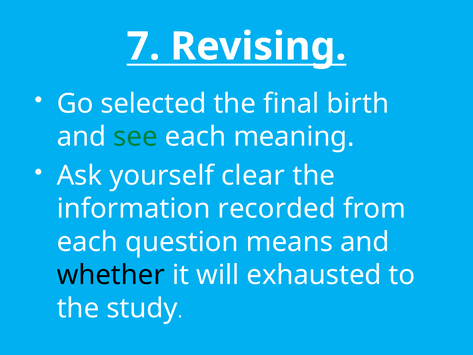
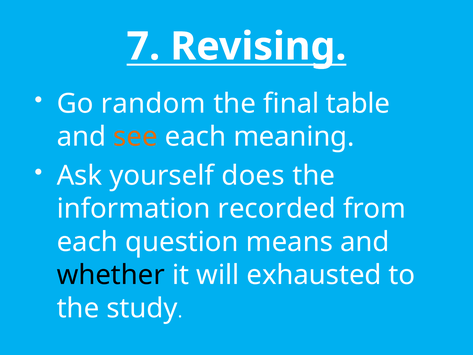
selected: selected -> random
birth: birth -> table
see colour: green -> orange
clear: clear -> does
